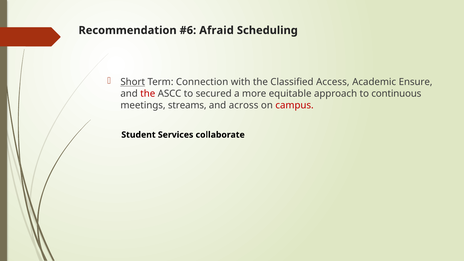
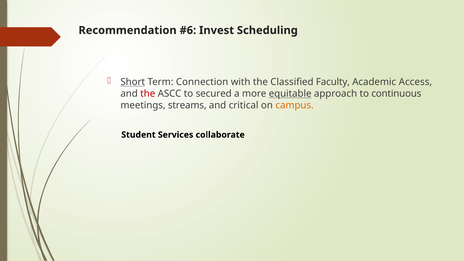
Afraid: Afraid -> Invest
Access: Access -> Faculty
Ensure: Ensure -> Access
equitable underline: none -> present
across: across -> critical
campus colour: red -> orange
